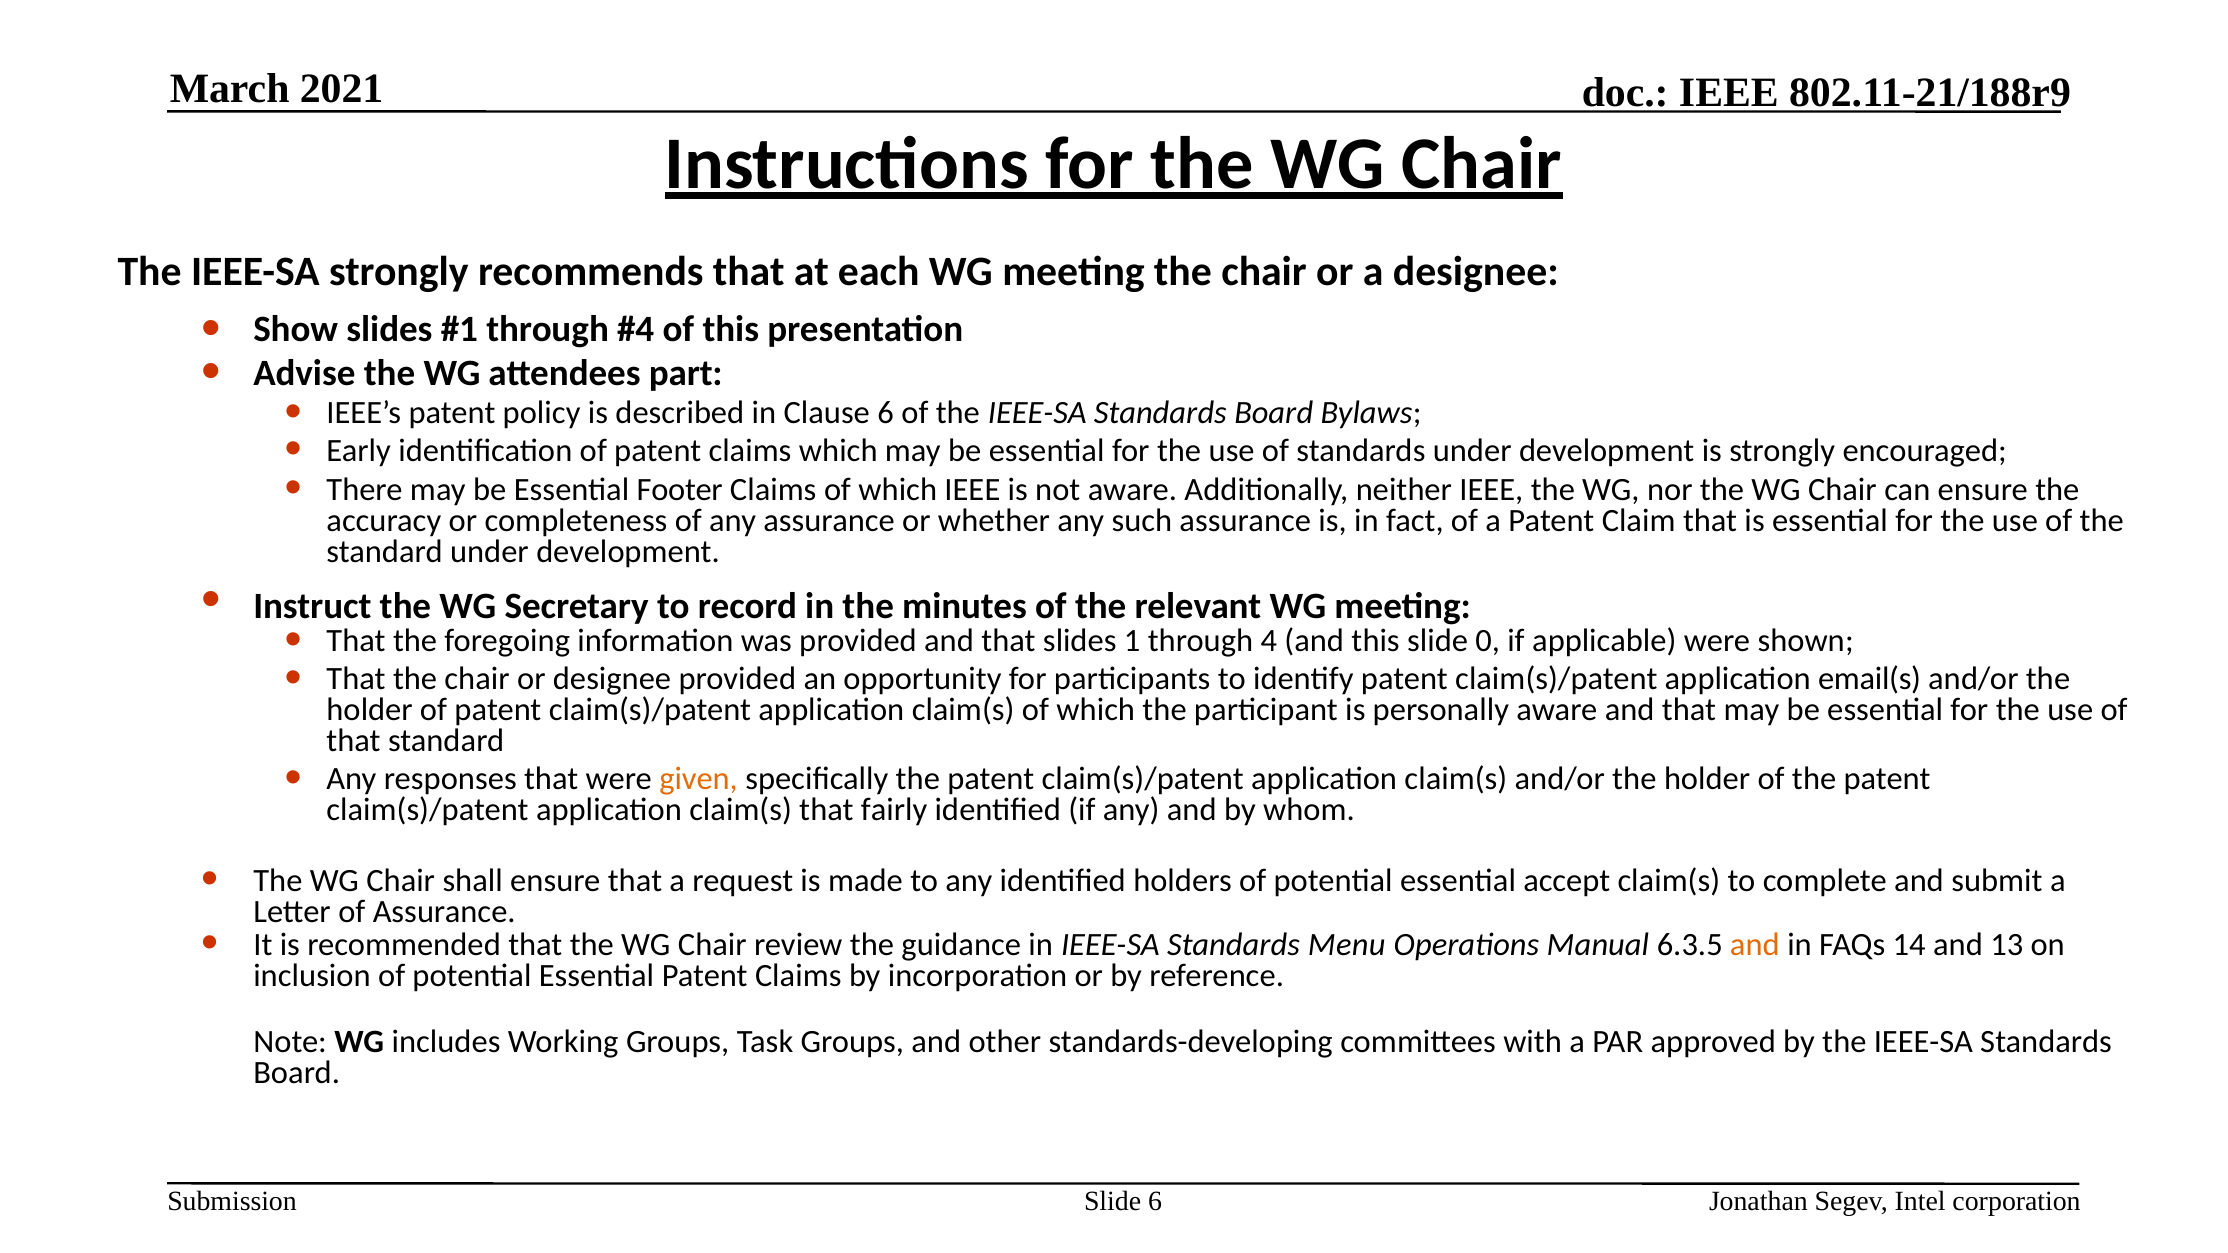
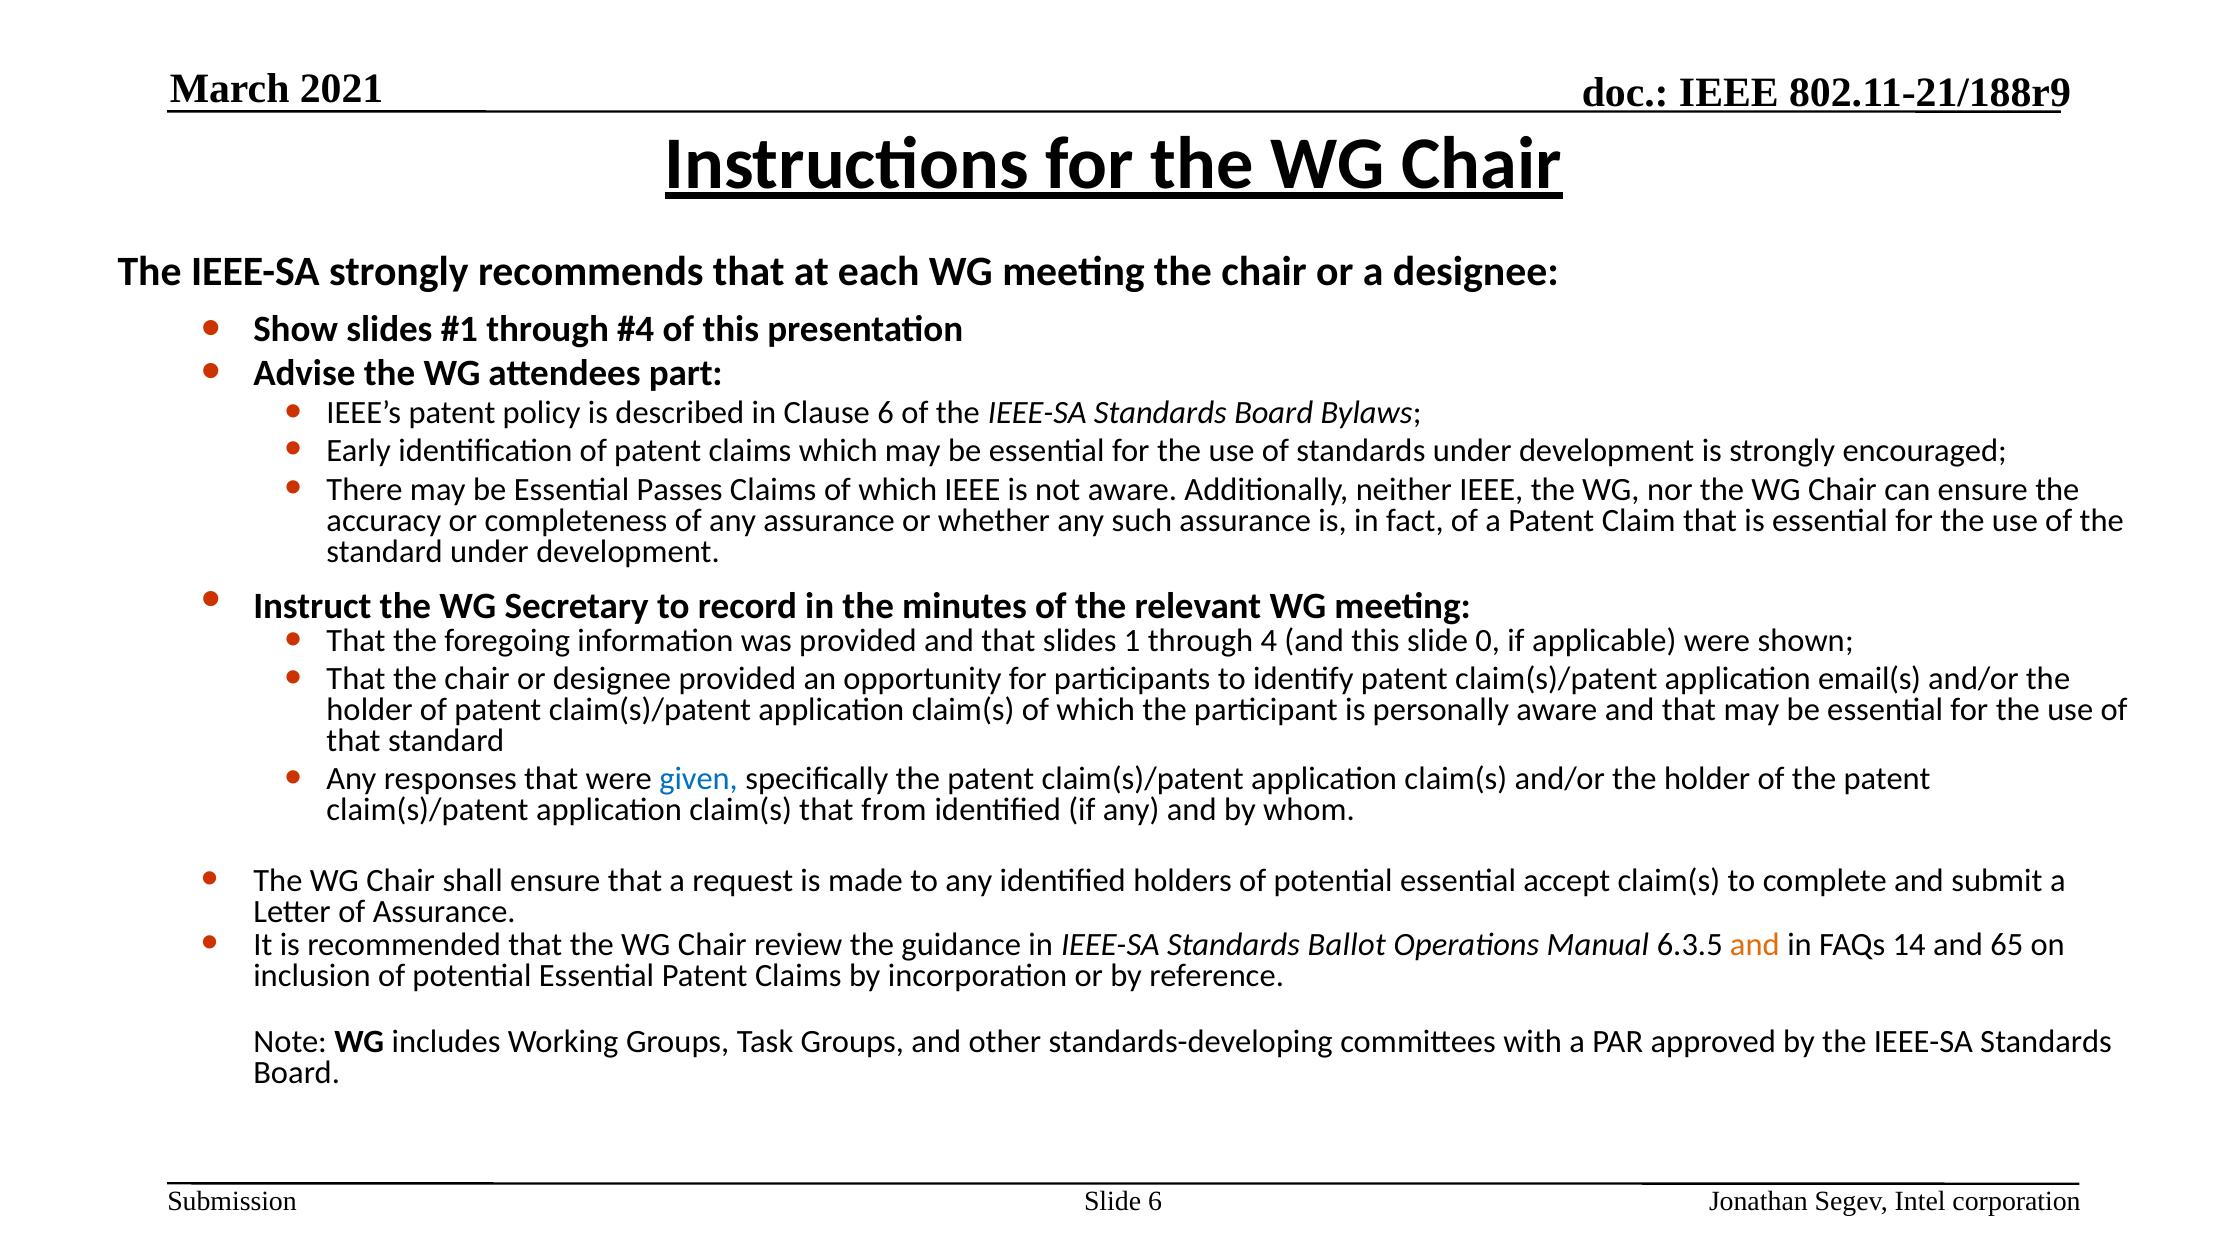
Footer: Footer -> Passes
given colour: orange -> blue
fairly: fairly -> from
Menu: Menu -> Ballot
13: 13 -> 65
